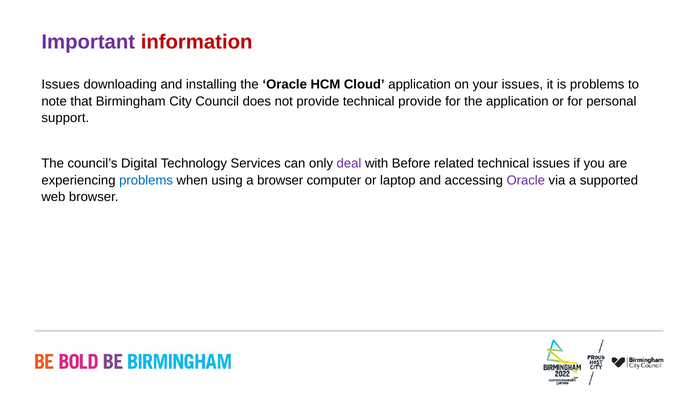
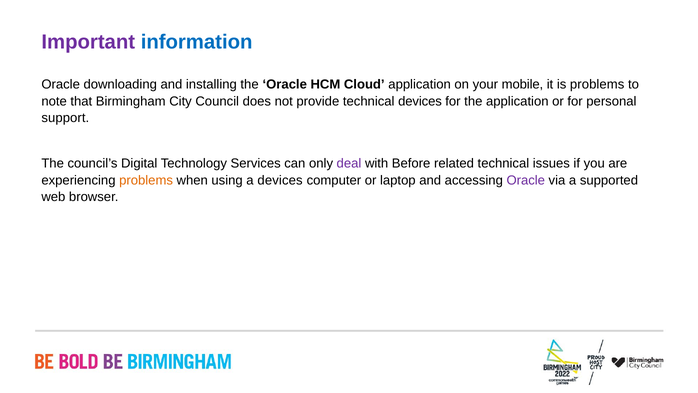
information colour: red -> blue
Issues at (61, 84): Issues -> Oracle
your issues: issues -> mobile
technical provide: provide -> devices
problems at (146, 180) colour: blue -> orange
a browser: browser -> devices
